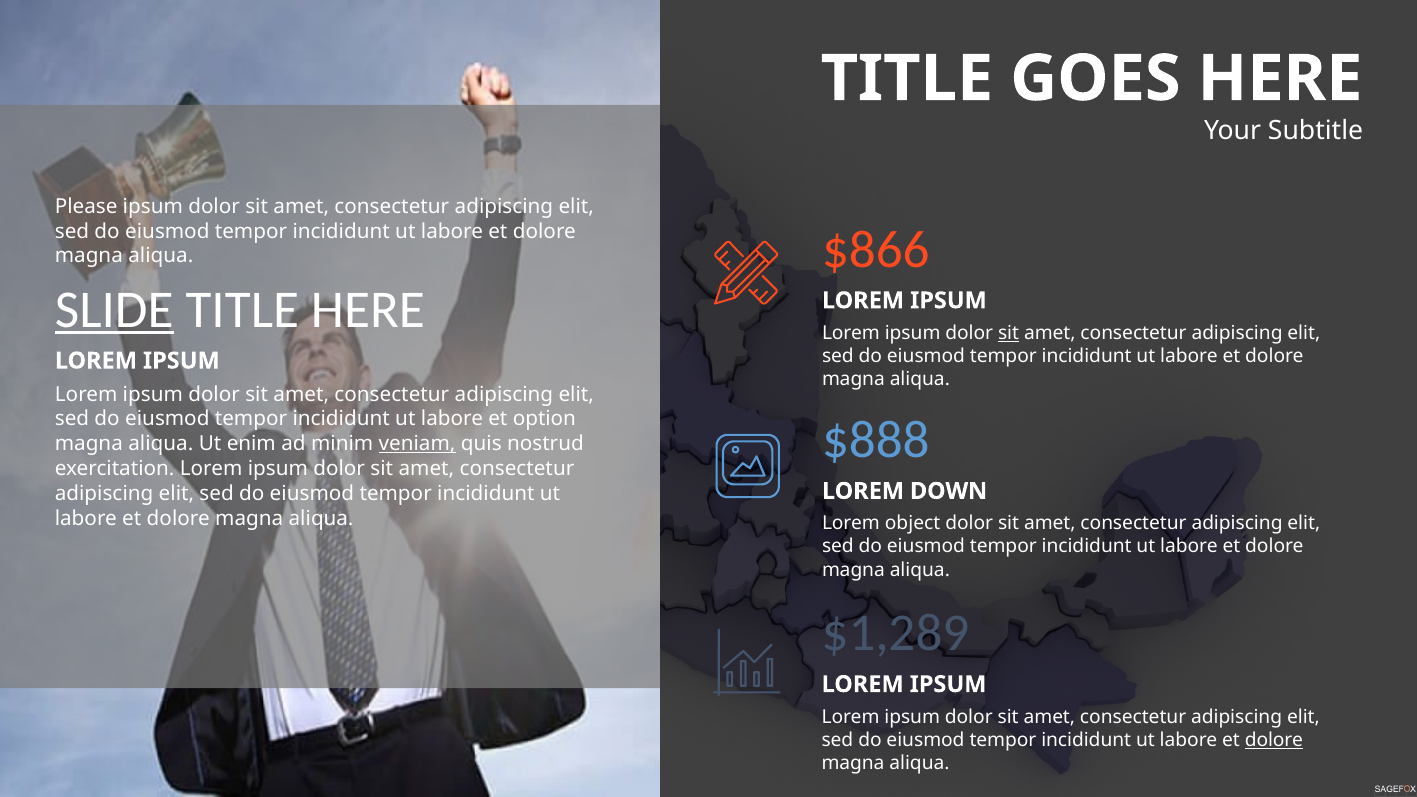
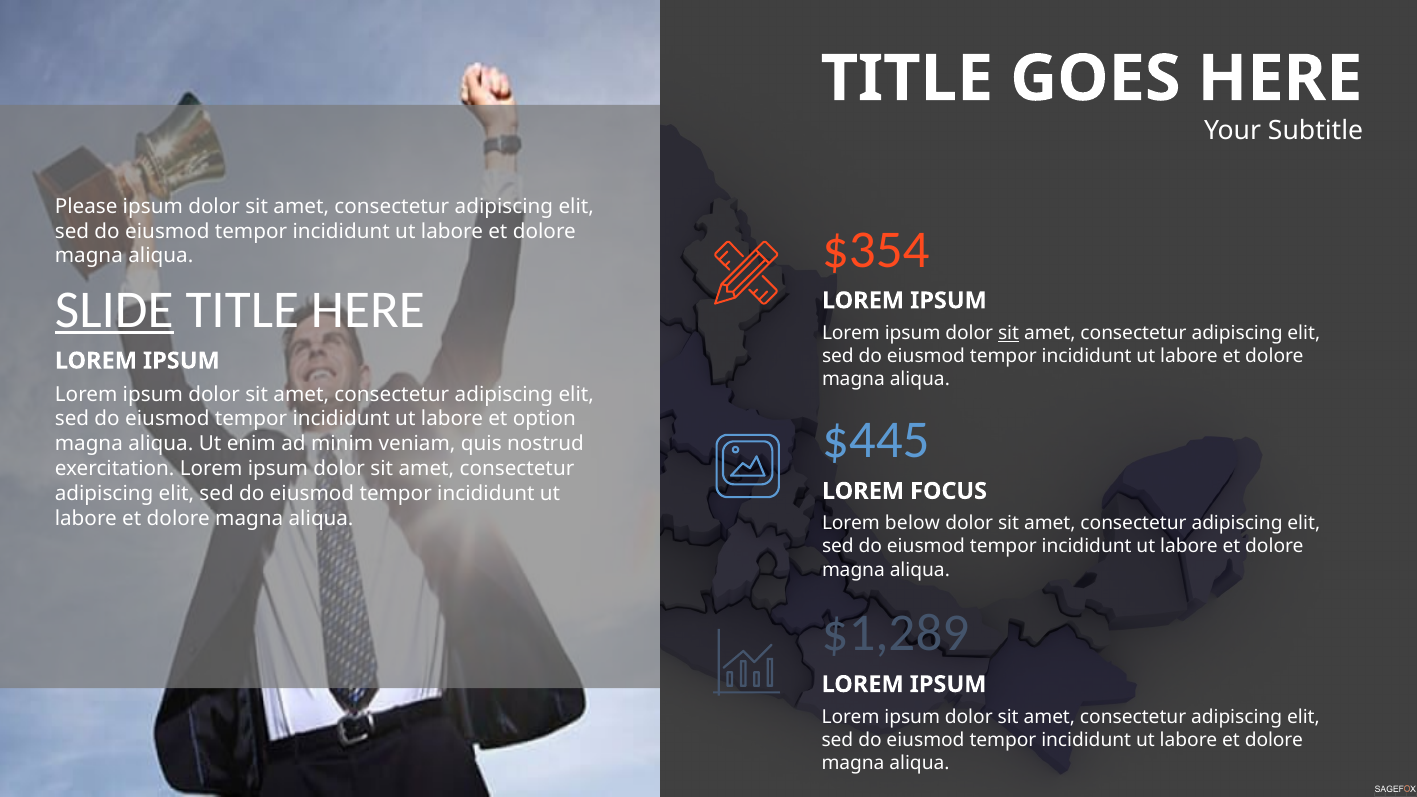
$866: $866 -> $354
$888: $888 -> $445
veniam underline: present -> none
DOWN: DOWN -> FOCUS
object: object -> below
dolore at (1274, 740) underline: present -> none
